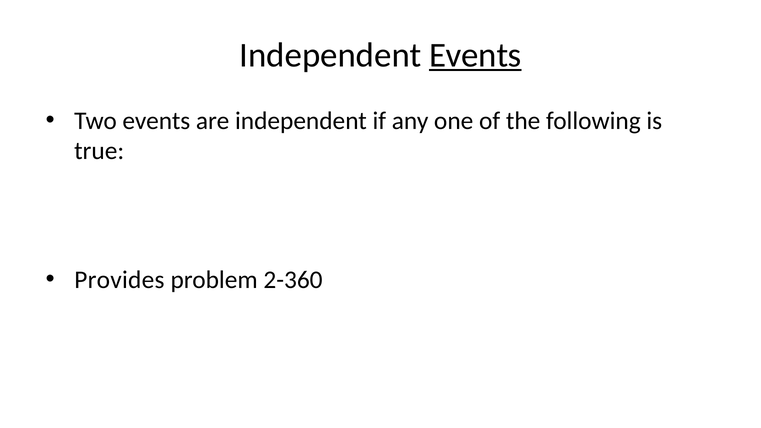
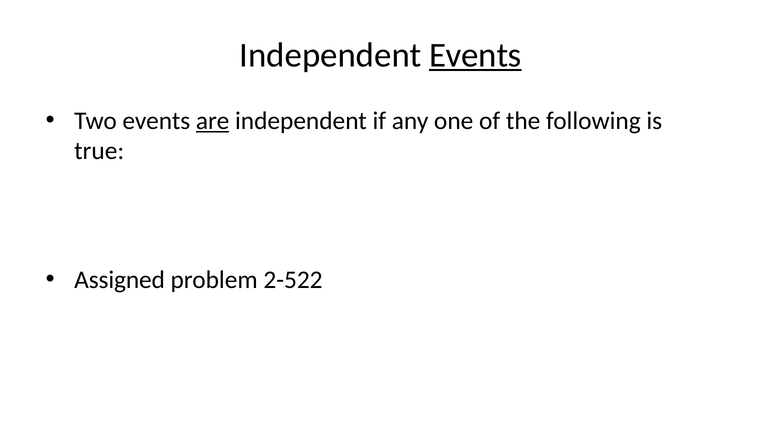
are underline: none -> present
Provides: Provides -> Assigned
2-360: 2-360 -> 2-522
